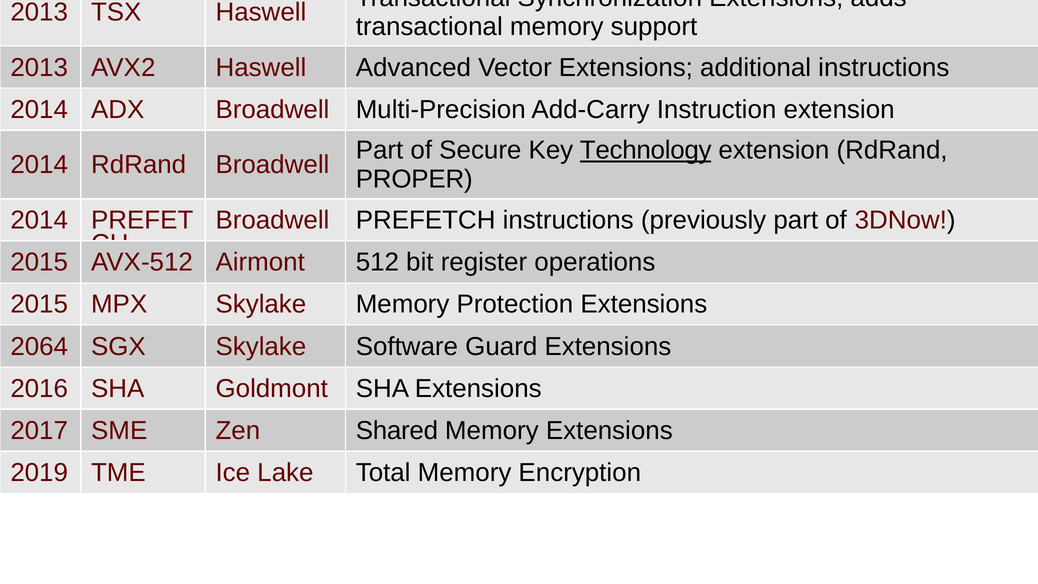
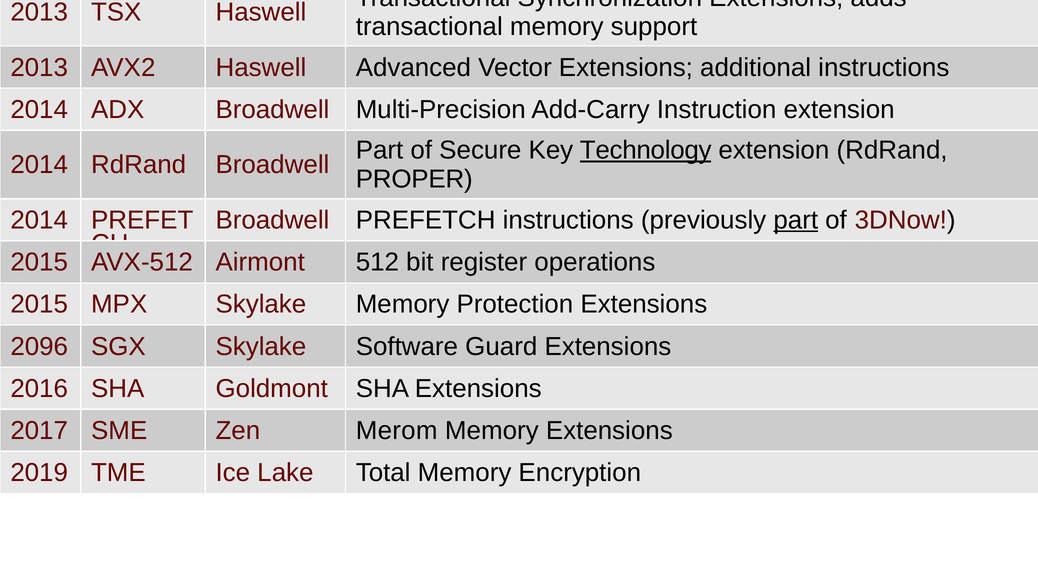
part at (796, 220) underline: none -> present
2064: 2064 -> 2096
Shared: Shared -> Merom
